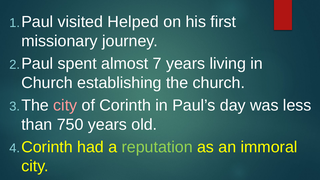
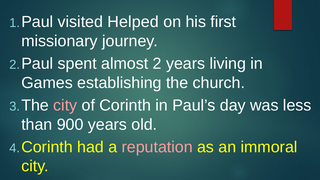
almost 7: 7 -> 2
Church at (47, 83): Church -> Games
750: 750 -> 900
reputation colour: light green -> pink
